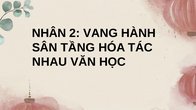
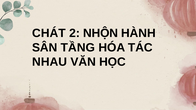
NHÂN: NHÂN -> CHÁT
VANG: VANG -> NHỘN
